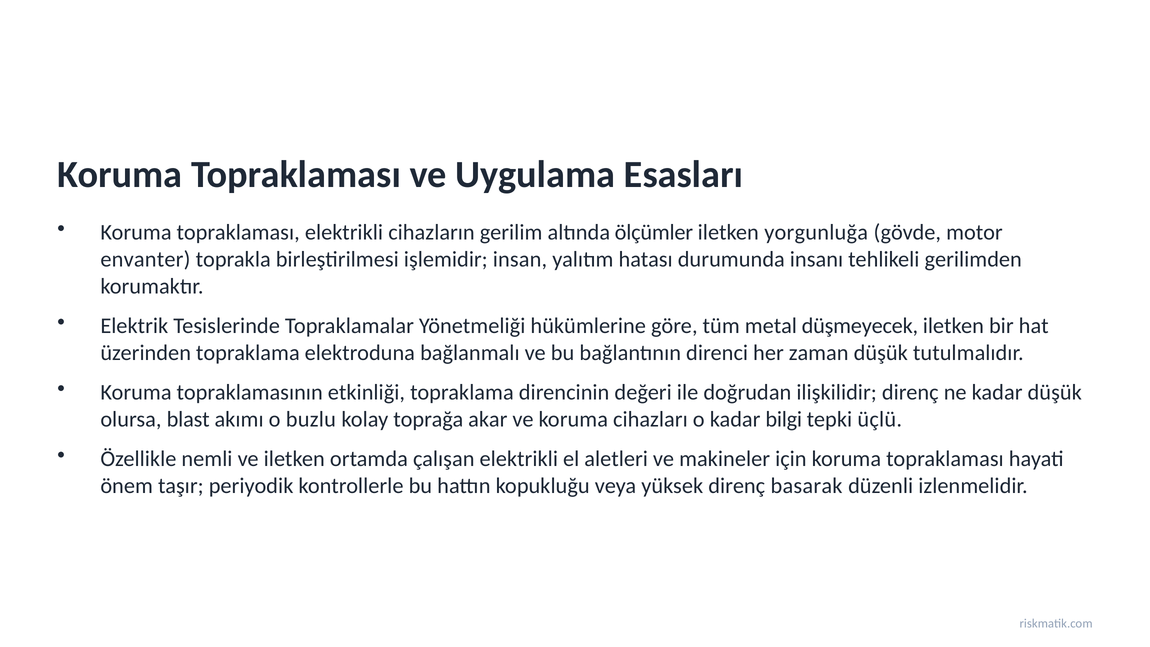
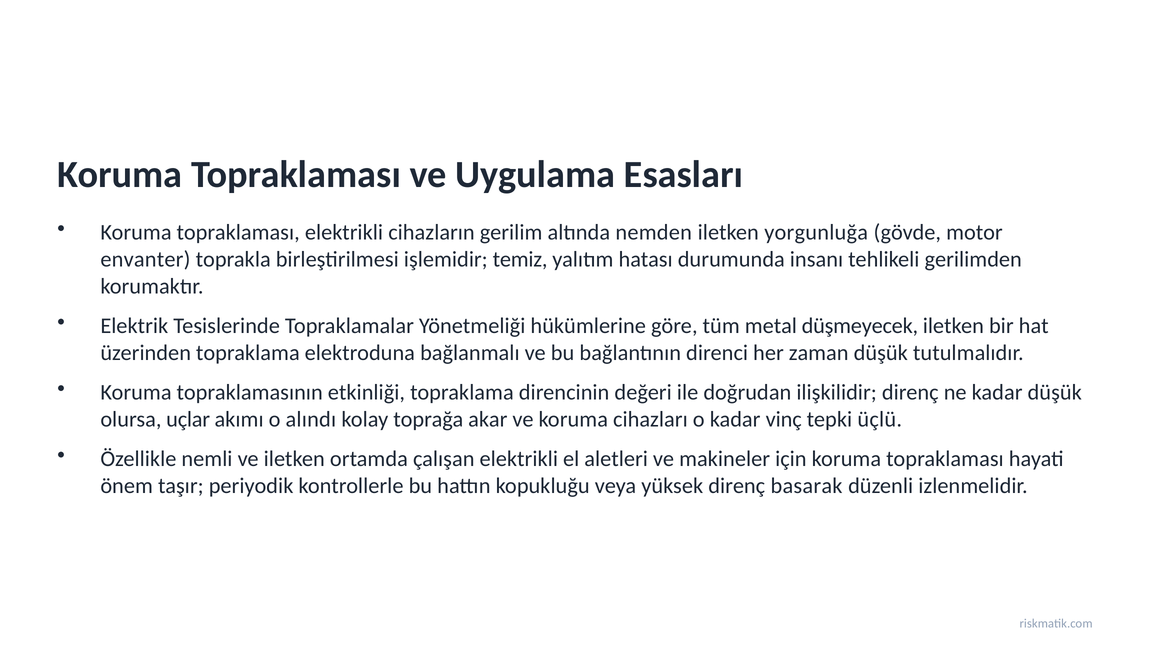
ölçümler: ölçümler -> nemden
insan: insan -> temiz
blast: blast -> uçlar
buzlu: buzlu -> alındı
bilgi: bilgi -> vinç
